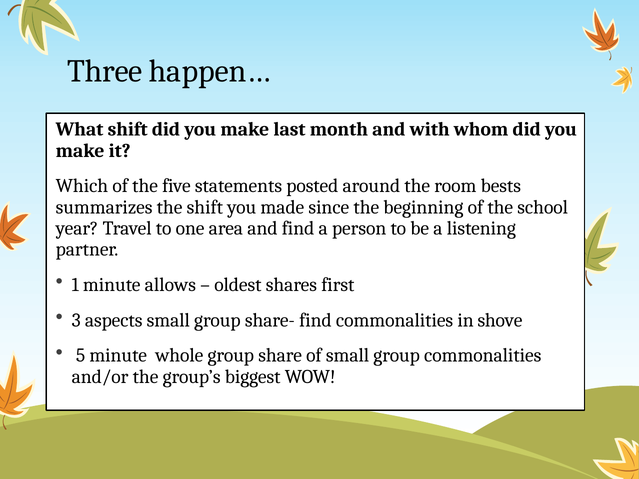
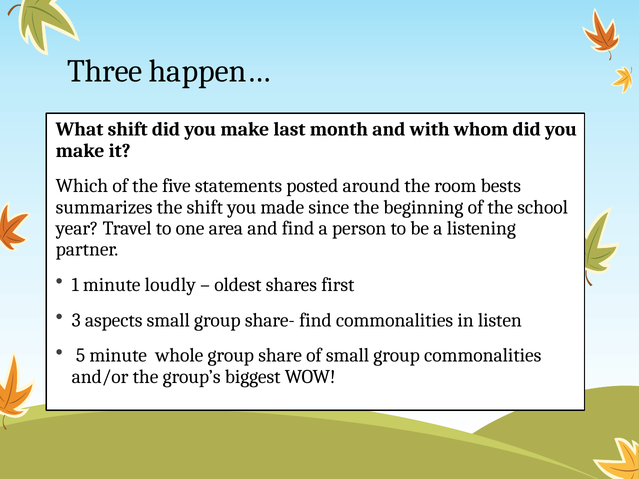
allows: allows -> loudly
shove: shove -> listen
